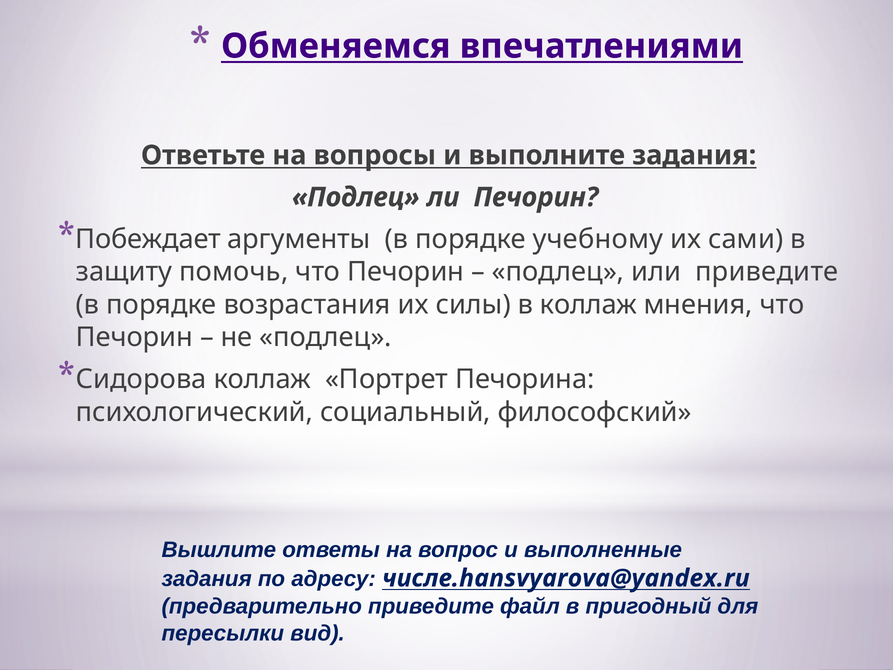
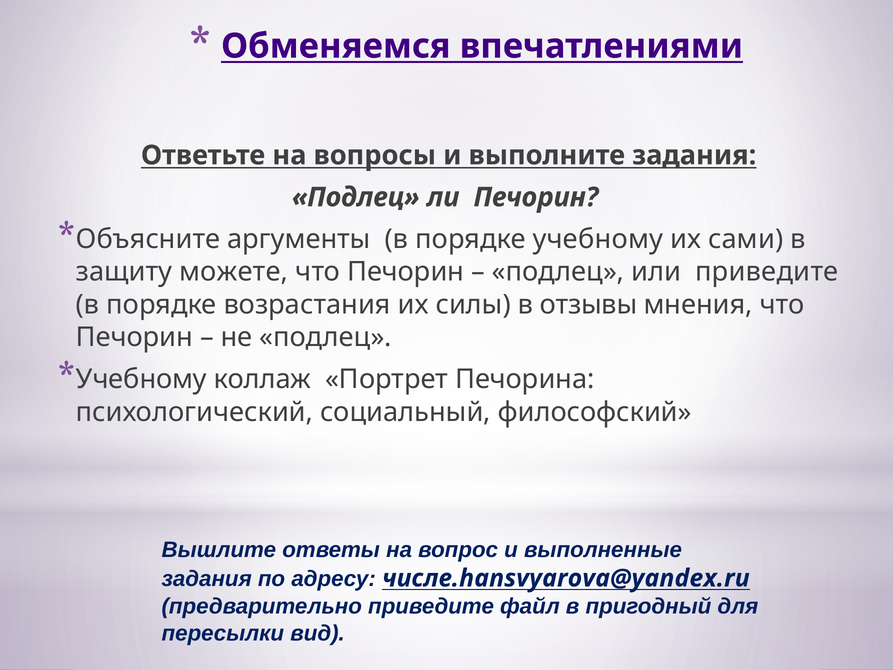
Побеждает: Побеждает -> Объясните
помочь: помочь -> можете
в коллаж: коллаж -> отзывы
Сидорова at (141, 379): Сидорова -> Учебному
